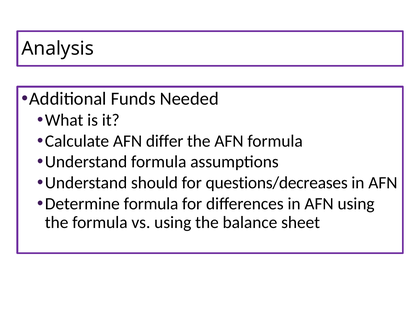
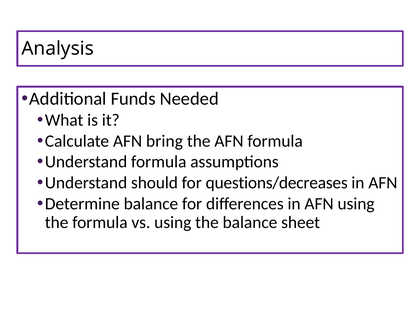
differ: differ -> bring
Determine formula: formula -> balance
